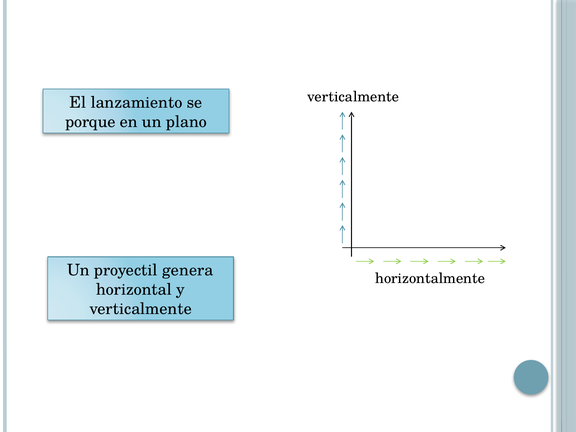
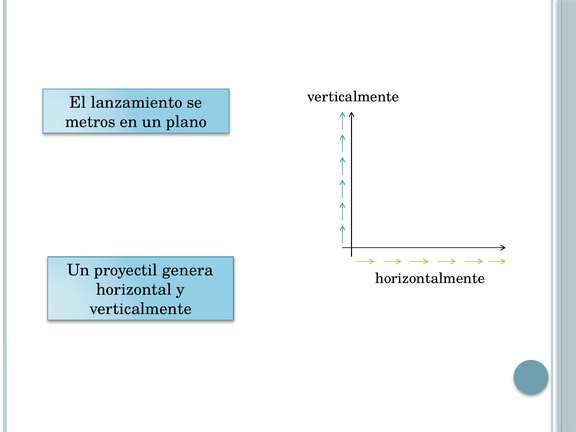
porque: porque -> metros
